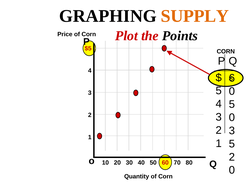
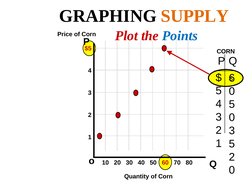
Points colour: black -> blue
